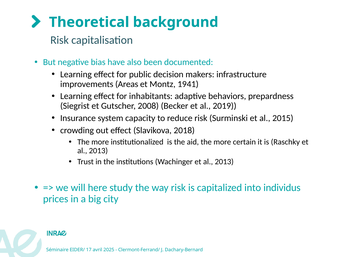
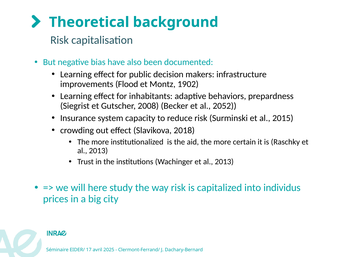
Areas: Areas -> Flood
1941: 1941 -> 1902
2019: 2019 -> 2052
